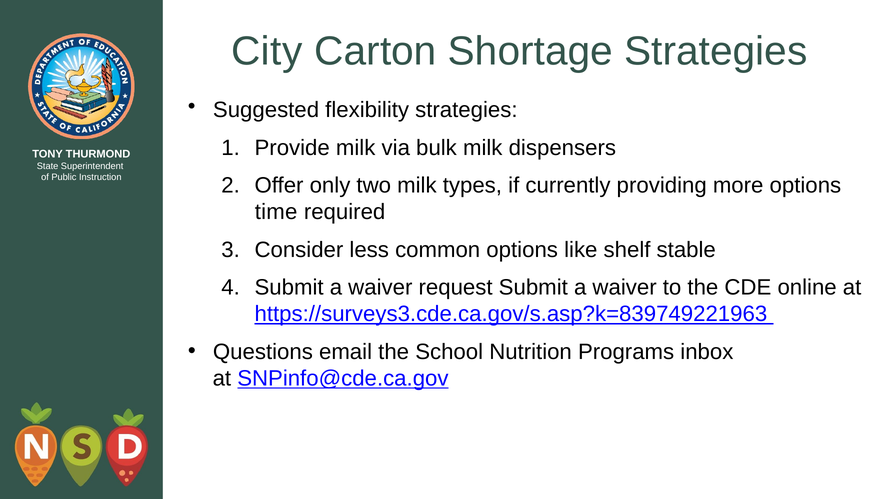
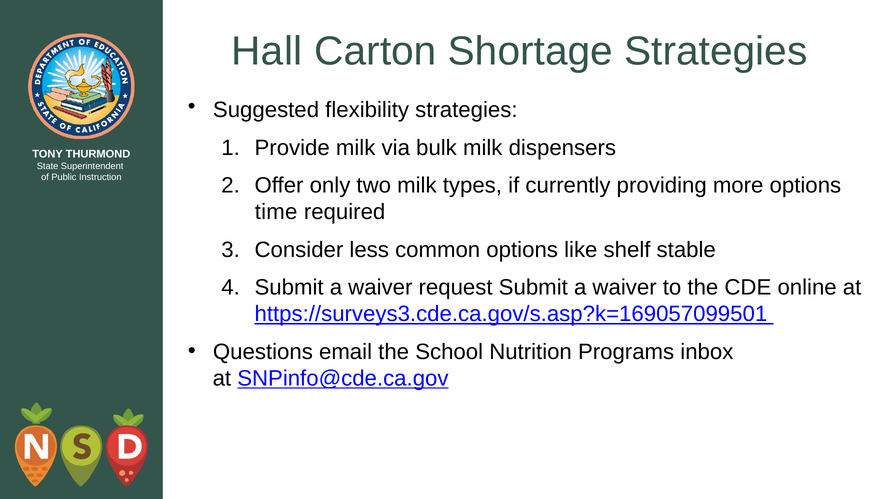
City: City -> Hall
https://surveys3.cde.ca.gov/s.asp?k=839749221963: https://surveys3.cde.ca.gov/s.asp?k=839749221963 -> https://surveys3.cde.ca.gov/s.asp?k=169057099501
